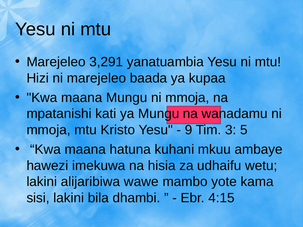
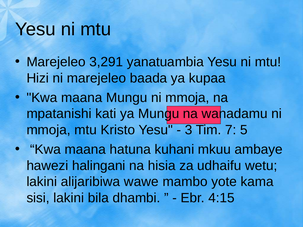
9: 9 -> 3
3: 3 -> 7
imekuwa: imekuwa -> halingani
